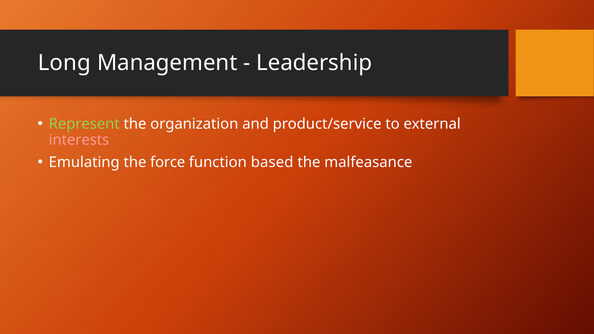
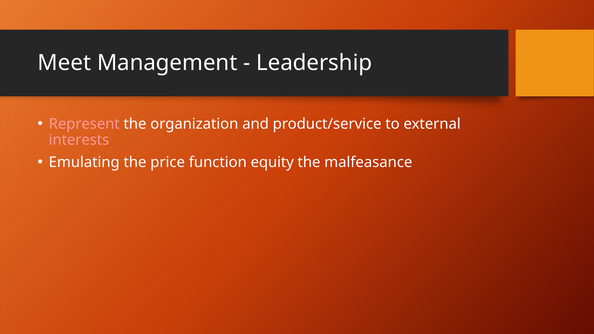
Long: Long -> Meet
Represent colour: light green -> pink
force: force -> price
based: based -> equity
